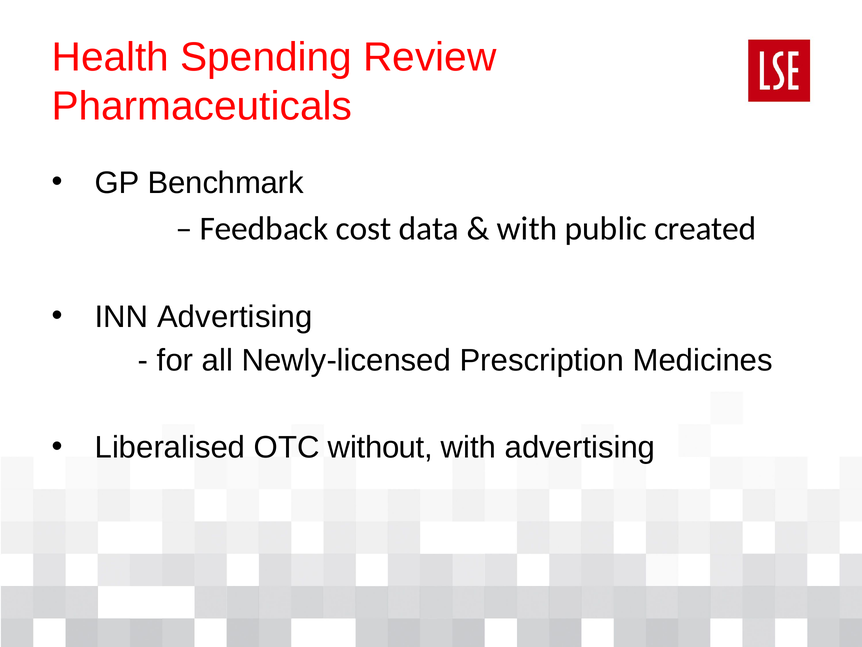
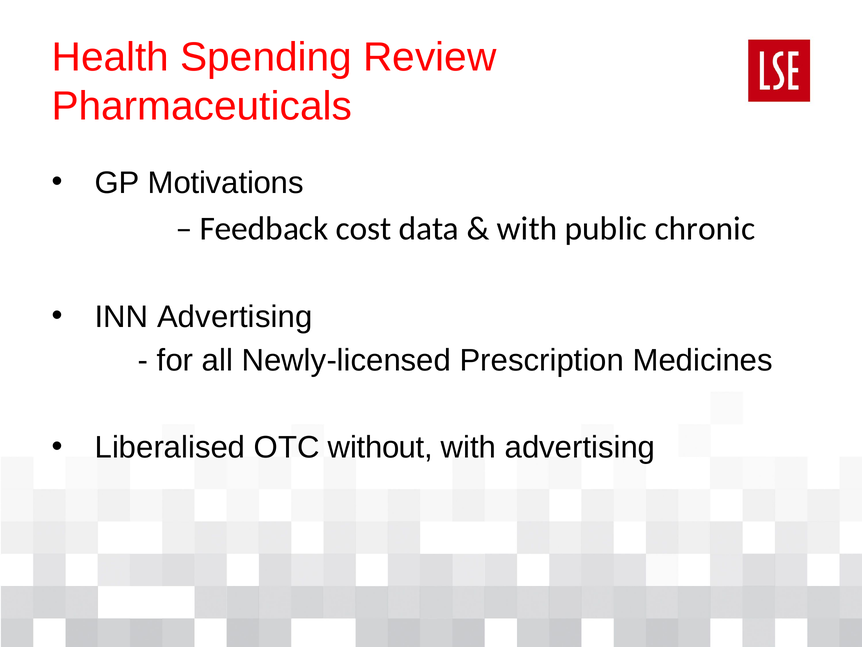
Benchmark: Benchmark -> Motivations
created: created -> chronic
